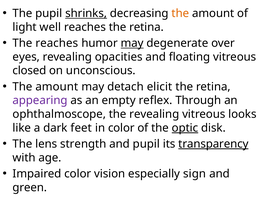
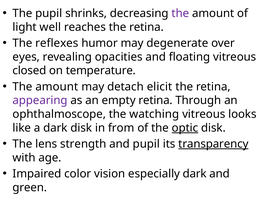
shrinks underline: present -> none
the at (180, 13) colour: orange -> purple
The reaches: reaches -> reflexes
may at (132, 43) underline: present -> none
unconscious: unconscious -> temperature
empty reflex: reflex -> retina
the revealing: revealing -> watching
dark feet: feet -> disk
in color: color -> from
especially sign: sign -> dark
